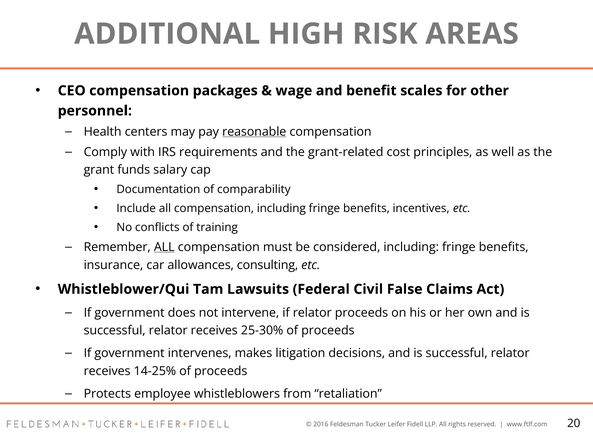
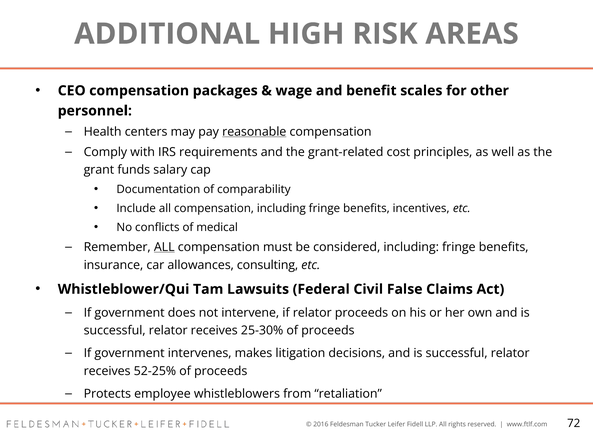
training: training -> medical
14-25%: 14-25% -> 52-25%
20: 20 -> 72
